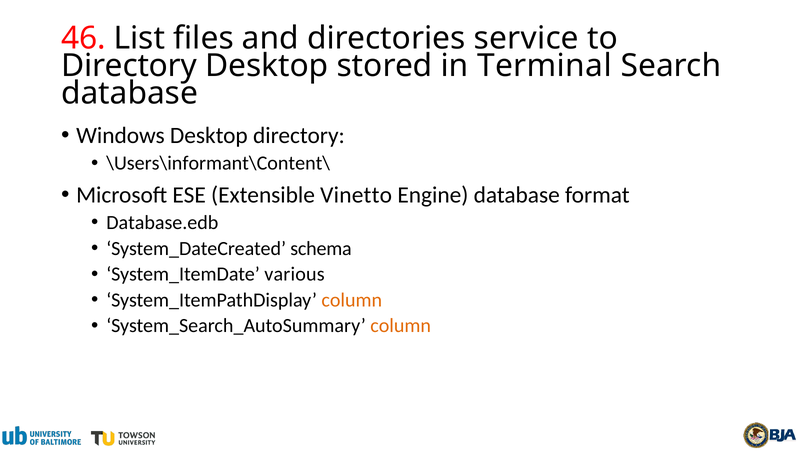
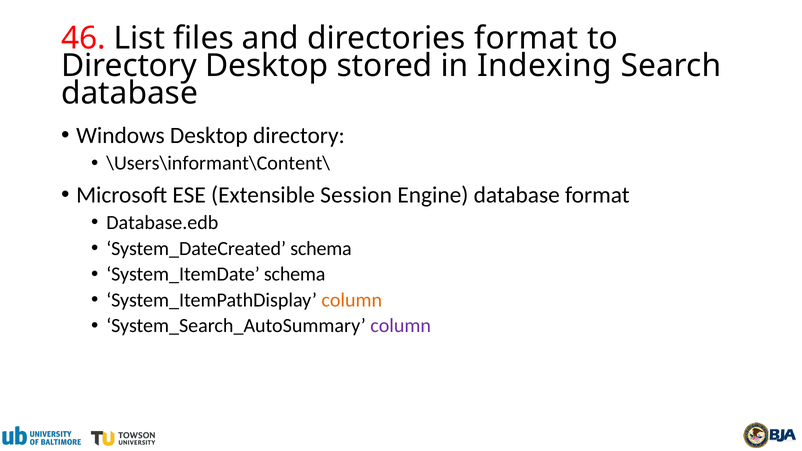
directories service: service -> format
Terminal: Terminal -> Indexing
Vinetto: Vinetto -> Session
System_ItemDate various: various -> schema
column at (401, 326) colour: orange -> purple
